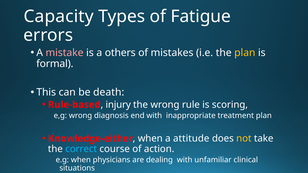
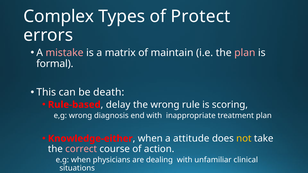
Capacity: Capacity -> Complex
Fatigue: Fatigue -> Protect
others: others -> matrix
mistakes: mistakes -> maintain
plan at (245, 53) colour: yellow -> pink
injury: injury -> delay
correct colour: light blue -> pink
